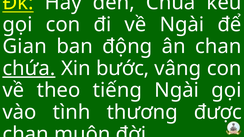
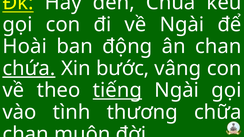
Gian: Gian -> Hoài
tiếng underline: none -> present
được: được -> chữa
